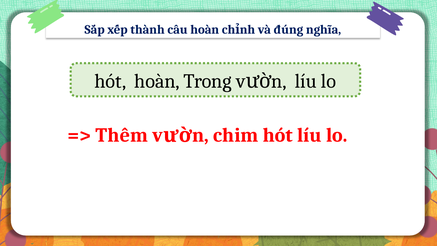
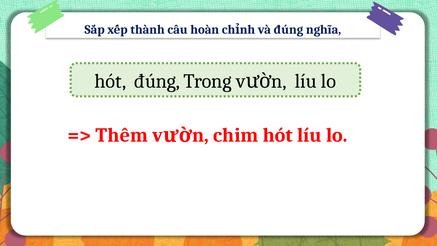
hót hoàn: hoàn -> đúng
